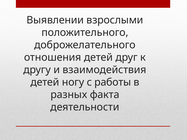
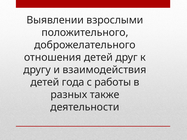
ногу: ногу -> года
факта: факта -> также
